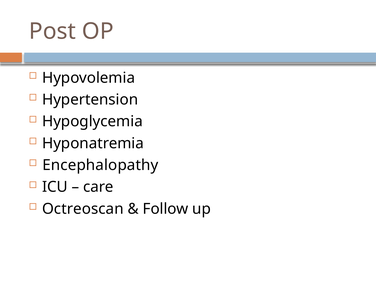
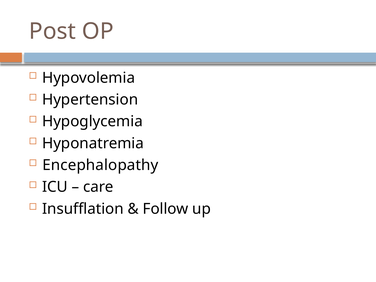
Octreoscan: Octreoscan -> Insufflation
